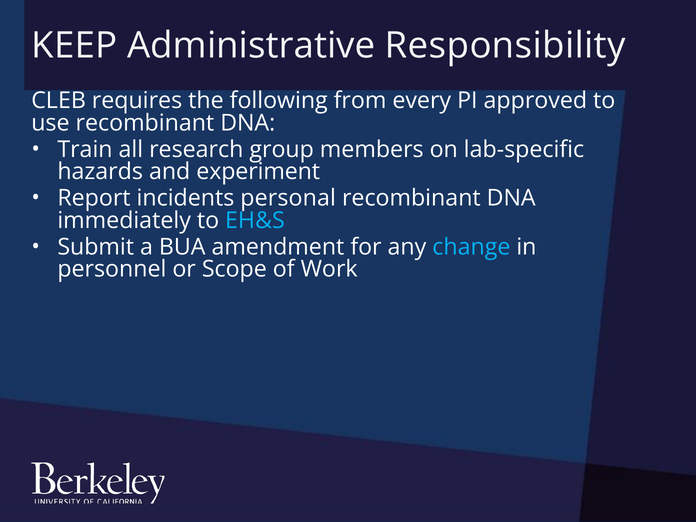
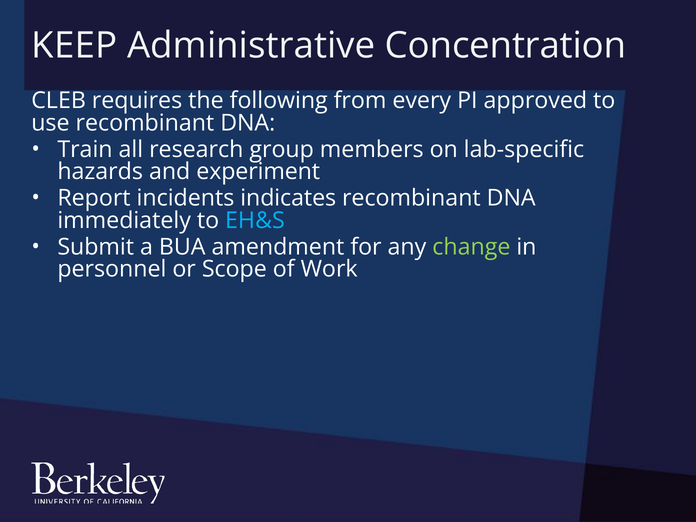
Responsibility: Responsibility -> Concentration
personal: personal -> indicates
change colour: light blue -> light green
